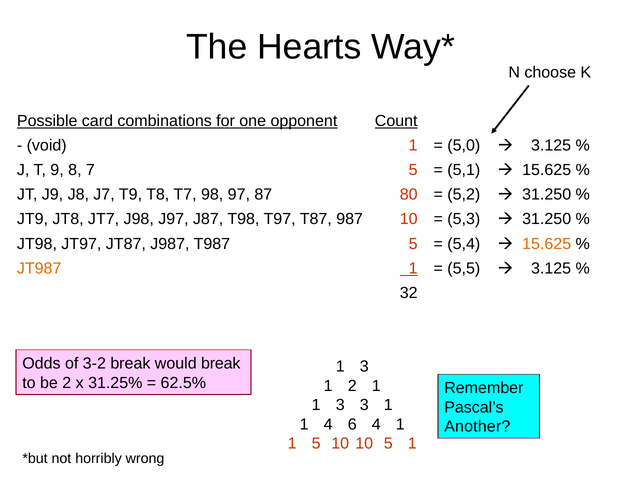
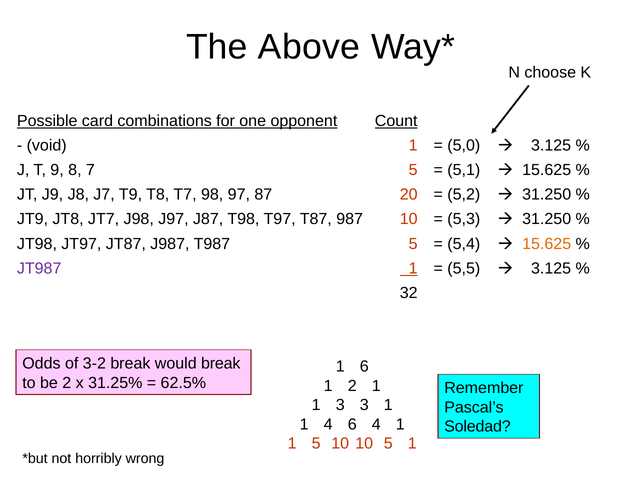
Hearts: Hearts -> Above
80: 80 -> 20
JT987 colour: orange -> purple
3 at (364, 366): 3 -> 6
Another: Another -> Soledad
